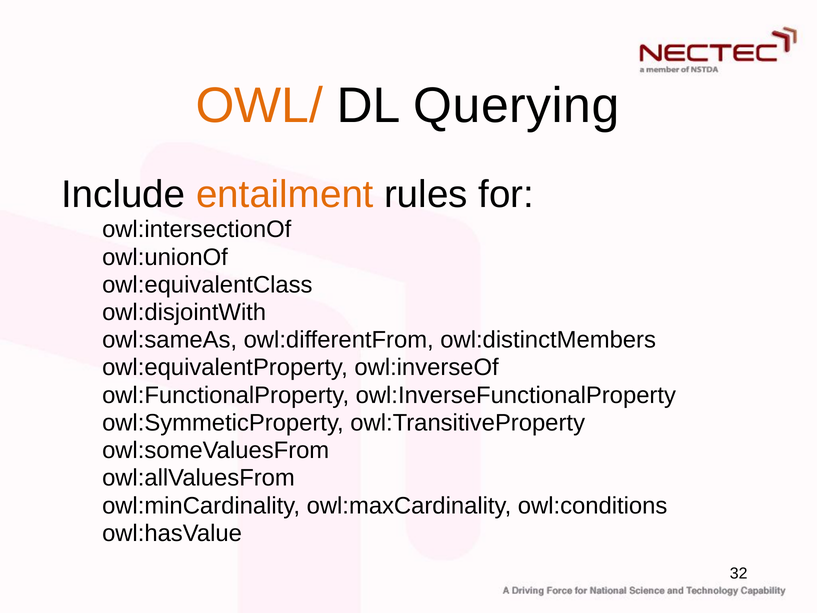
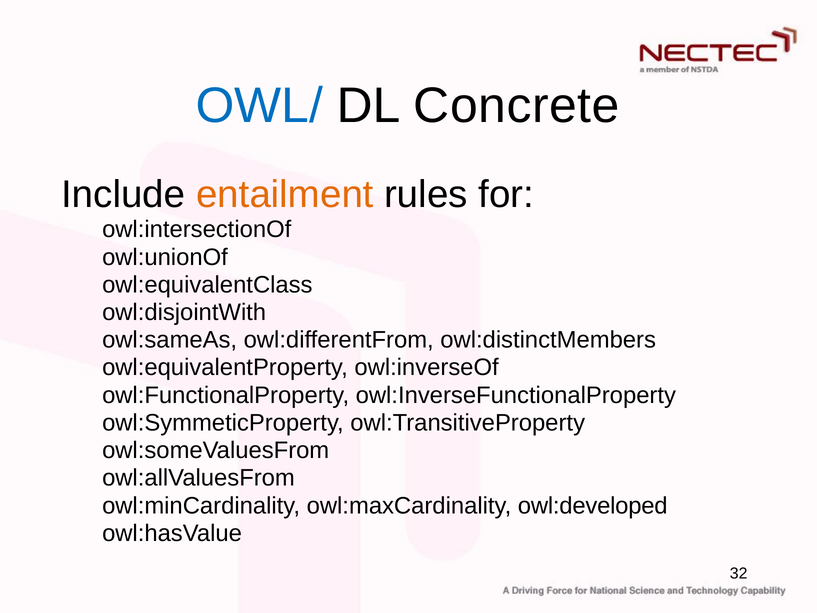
OWL/ colour: orange -> blue
Querying: Querying -> Concrete
owl:conditions: owl:conditions -> owl:developed
